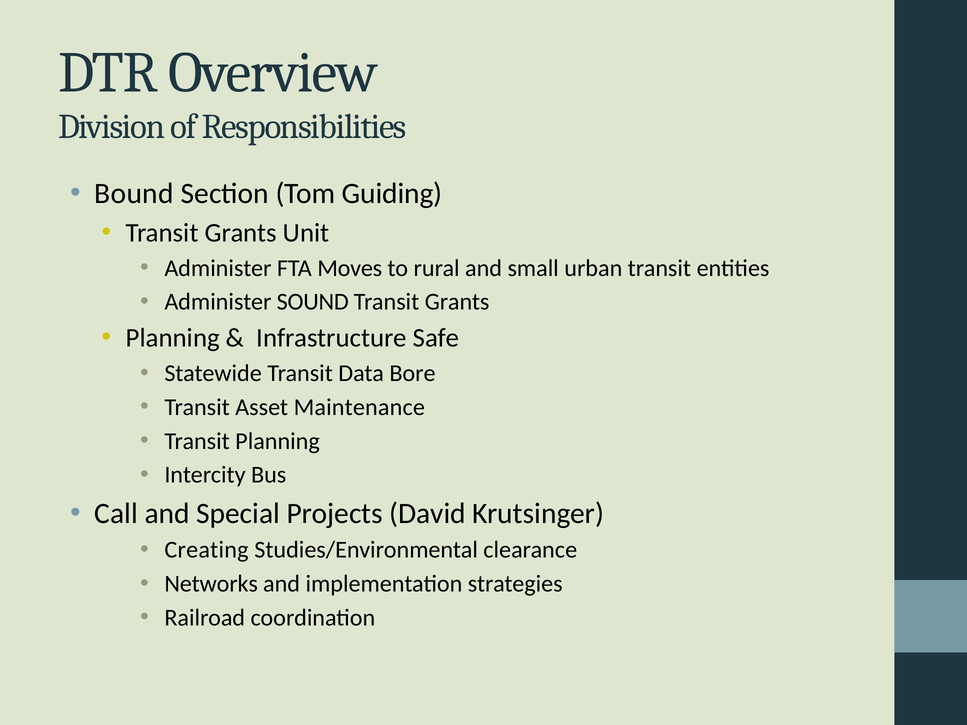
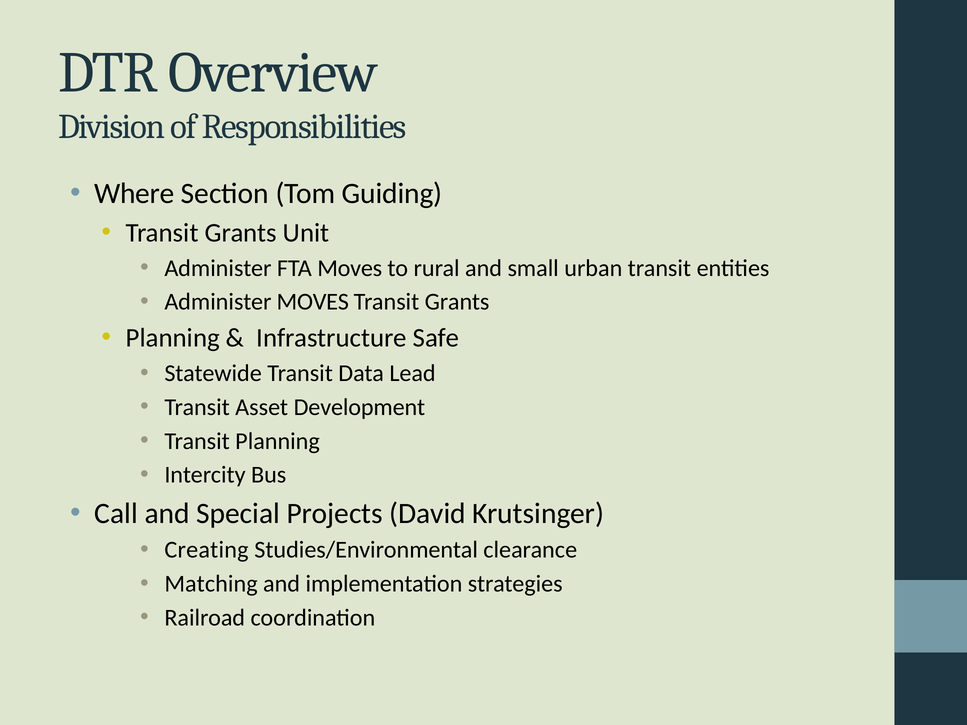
Bound: Bound -> Where
Administer SOUND: SOUND -> MOVES
Bore: Bore -> Lead
Maintenance: Maintenance -> Development
Networks: Networks -> Matching
